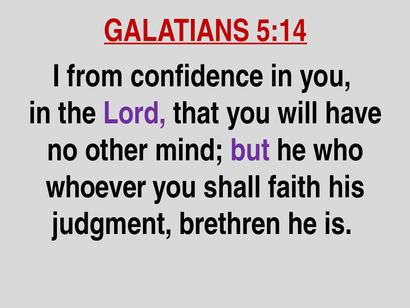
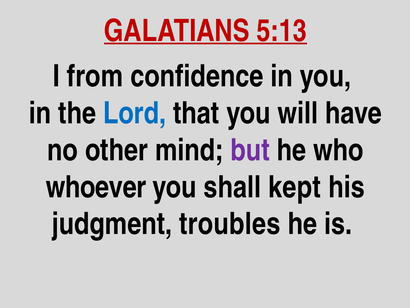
5:14: 5:14 -> 5:13
Lord colour: purple -> blue
faith: faith -> kept
brethren: brethren -> troubles
